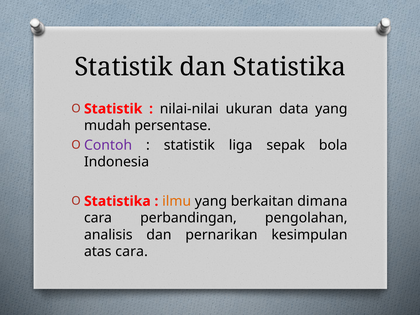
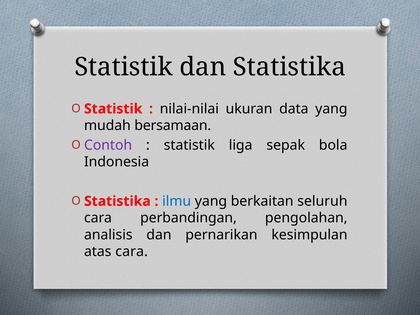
persentase: persentase -> bersamaan
ilmu colour: orange -> blue
dimana: dimana -> seluruh
